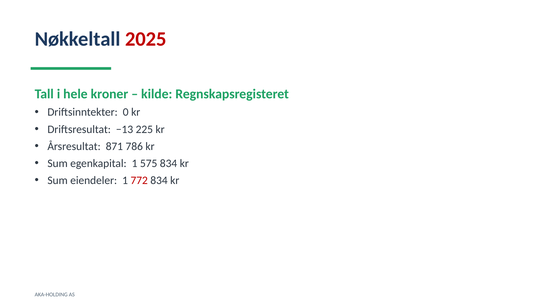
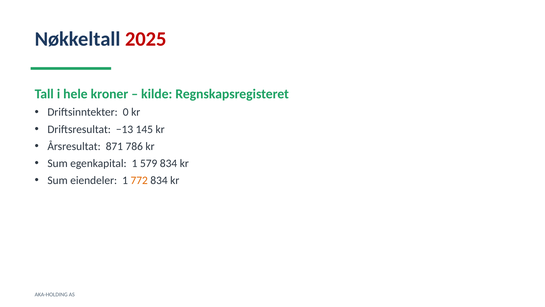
225: 225 -> 145
575: 575 -> 579
772 colour: red -> orange
